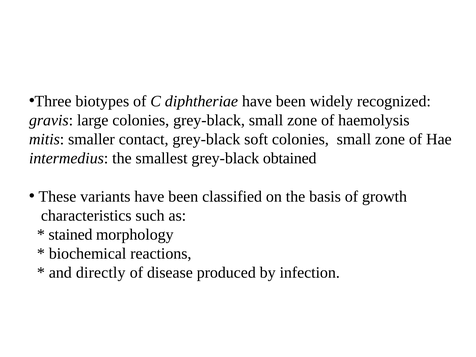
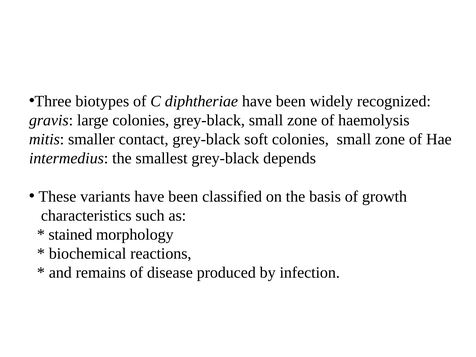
obtained: obtained -> depends
directly: directly -> remains
